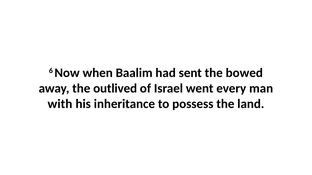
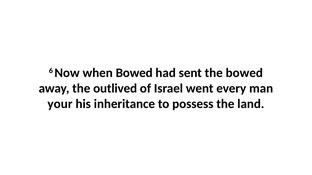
when Baalim: Baalim -> Bowed
with: with -> your
